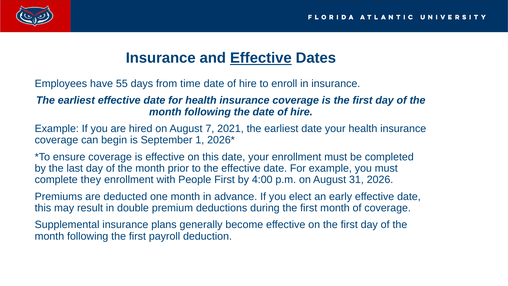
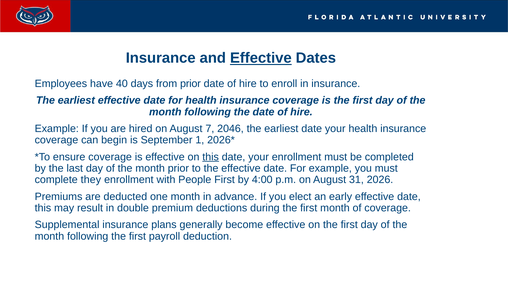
55: 55 -> 40
from time: time -> prior
2021: 2021 -> 2046
this at (211, 157) underline: none -> present
